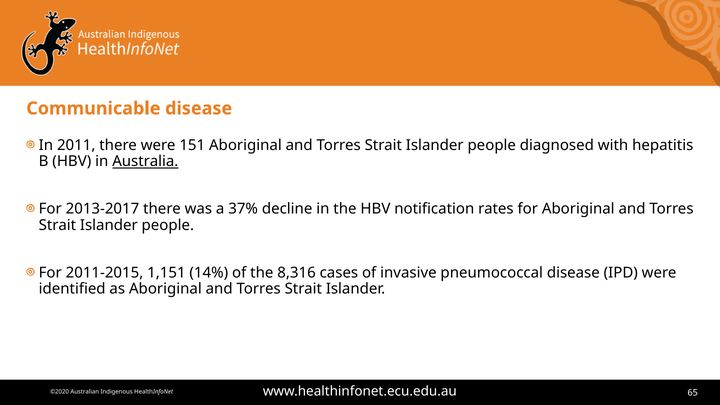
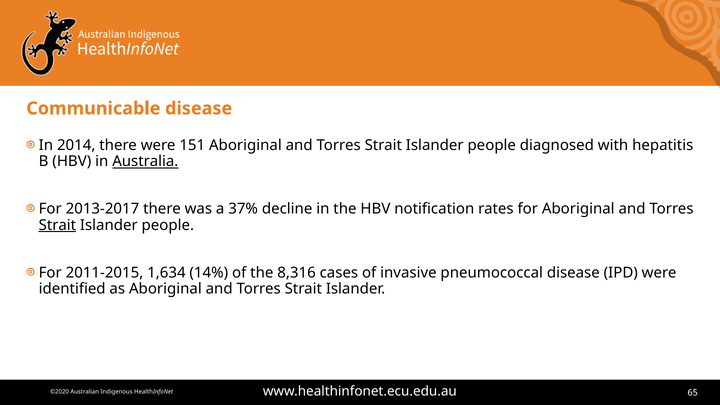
2011: 2011 -> 2014
Strait at (57, 225) underline: none -> present
1,151: 1,151 -> 1,634
